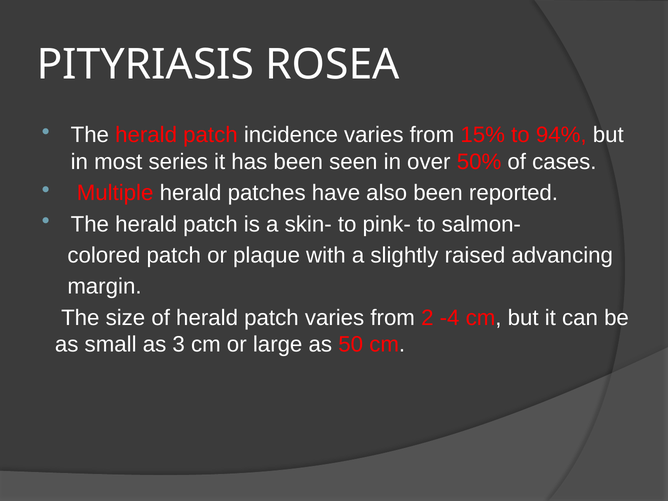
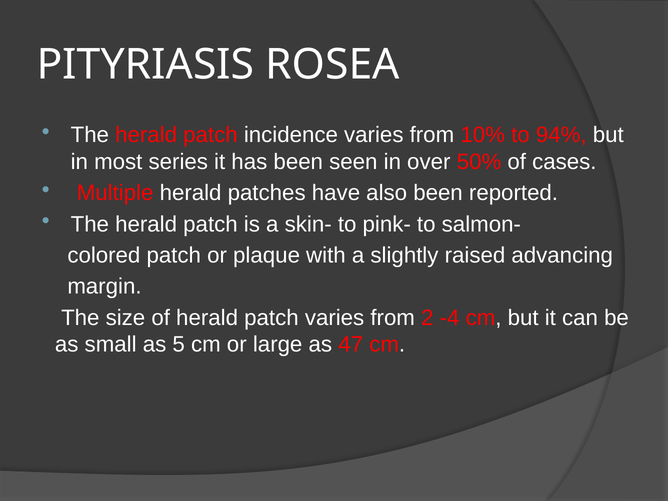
15%: 15% -> 10%
3: 3 -> 5
50: 50 -> 47
